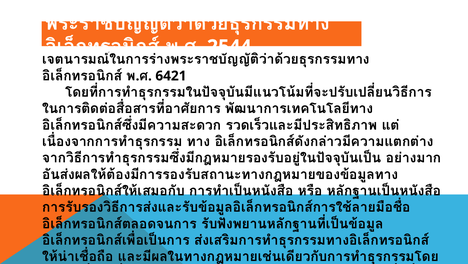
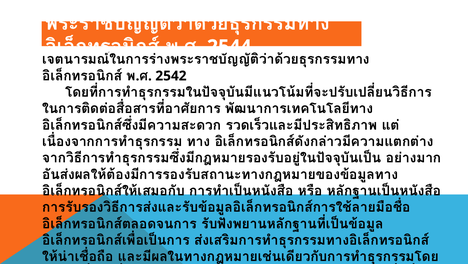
6421: 6421 -> 2542
